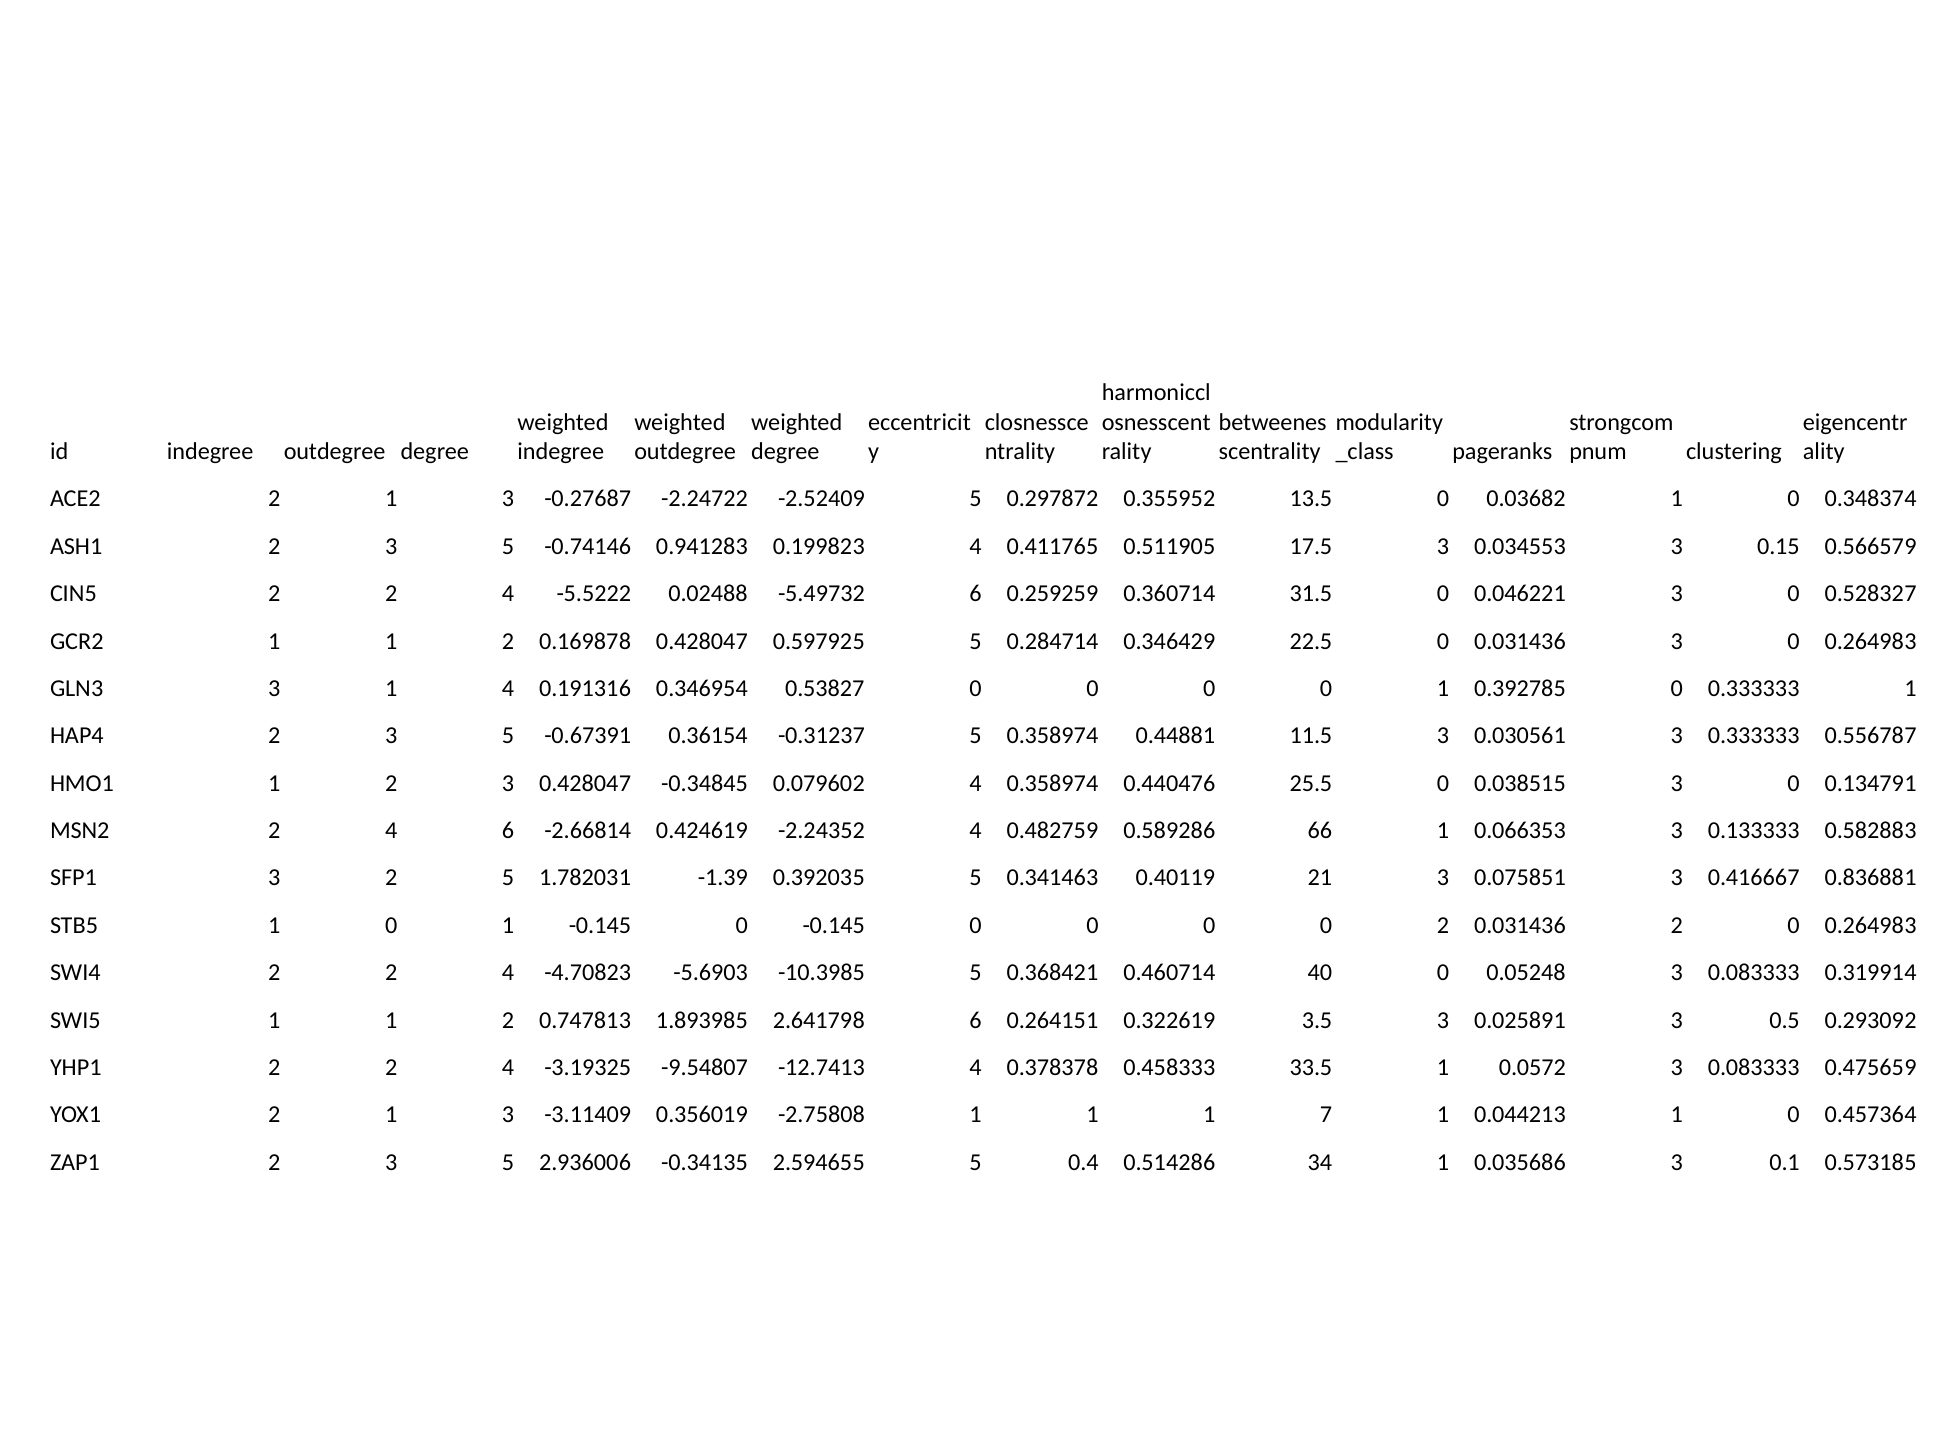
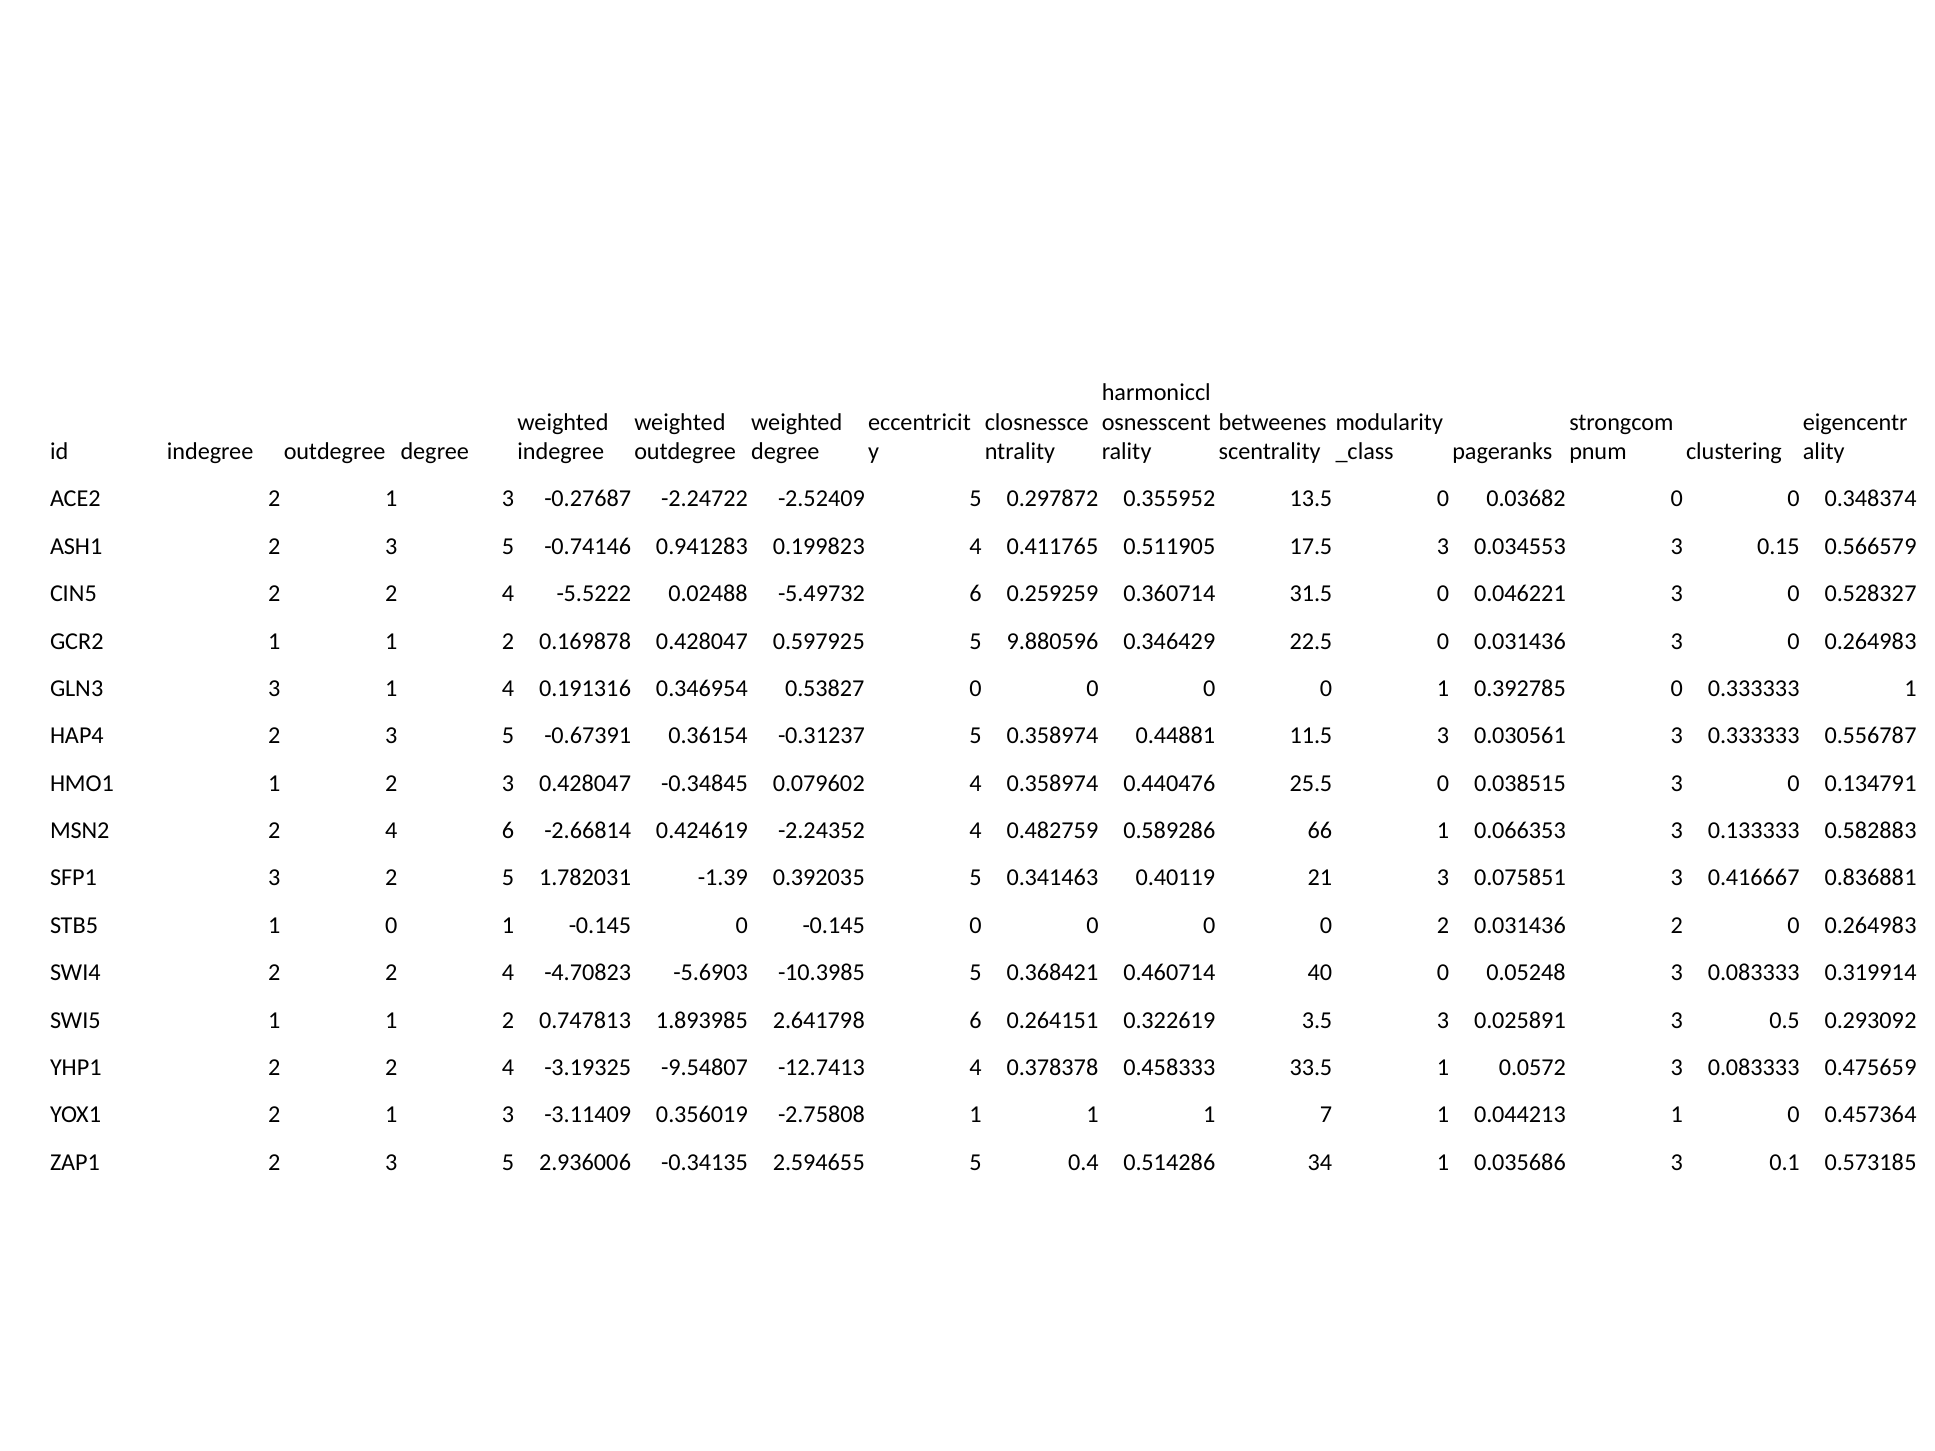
0.03682 1: 1 -> 0
0.284714: 0.284714 -> 9.880596
